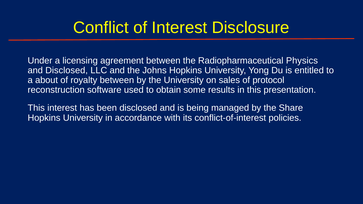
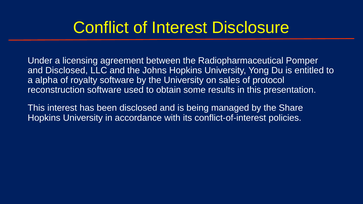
Physics: Physics -> Pomper
about: about -> alpha
royalty between: between -> software
